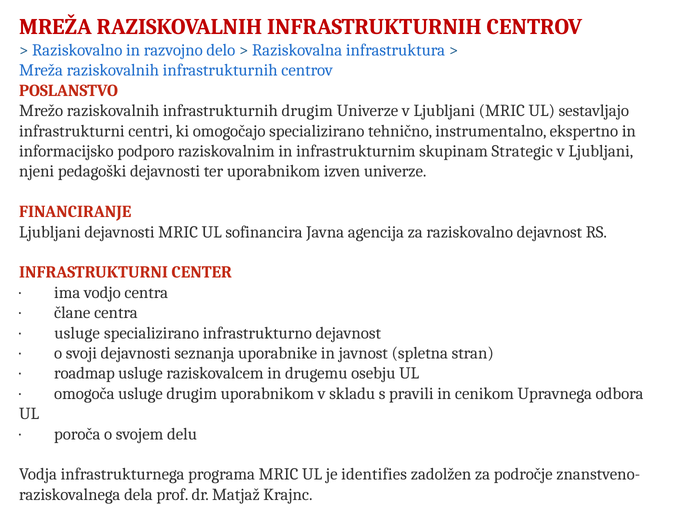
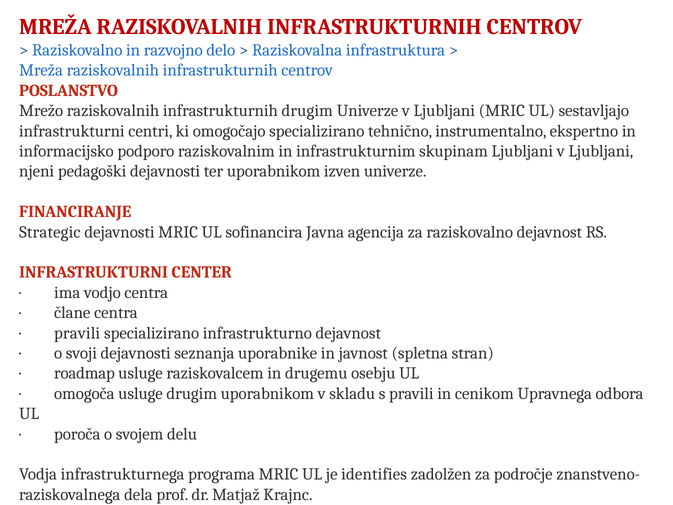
skupinam Strategic: Strategic -> Ljubljani
Ljubljani at (50, 232): Ljubljani -> Strategic
usluge at (77, 333): usluge -> pravili
